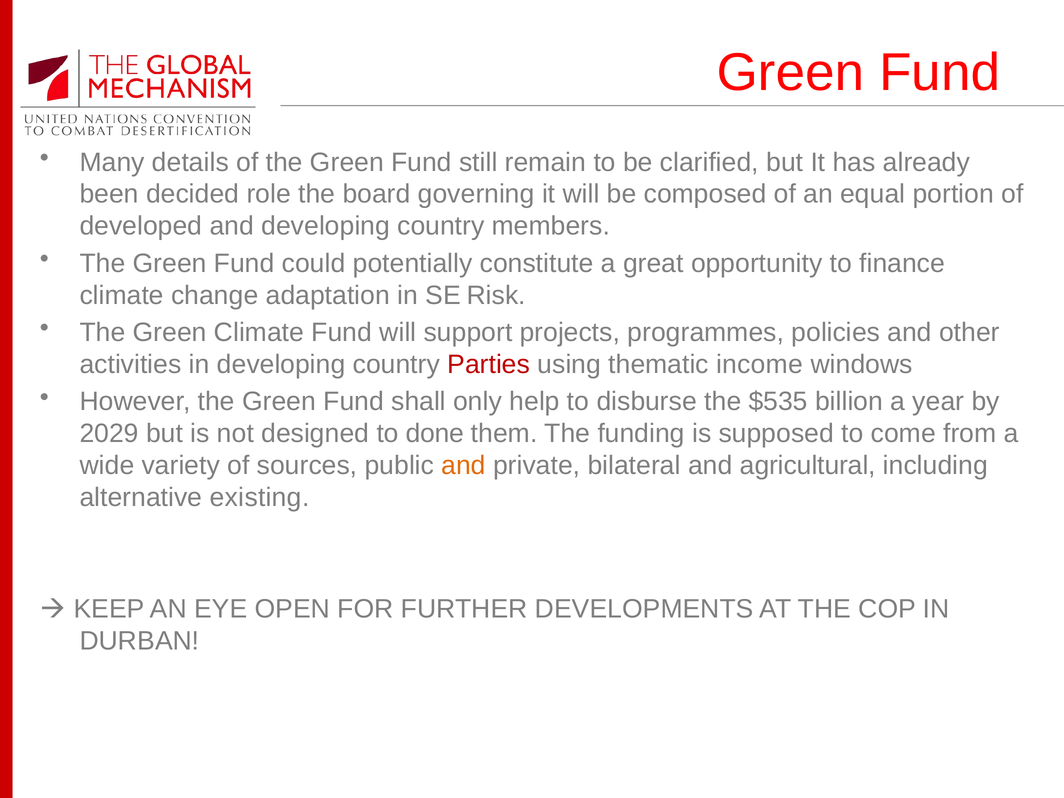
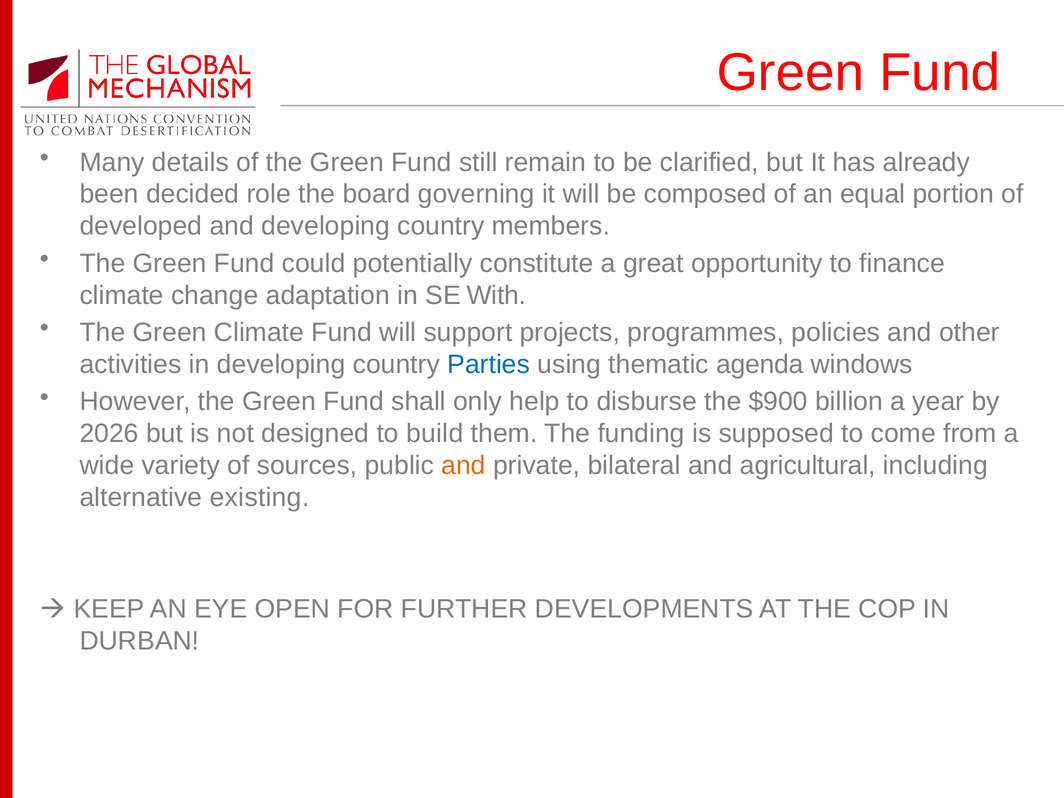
Risk: Risk -> With
Parties colour: red -> blue
income: income -> agenda
$535: $535 -> $900
2029: 2029 -> 2026
done: done -> build
